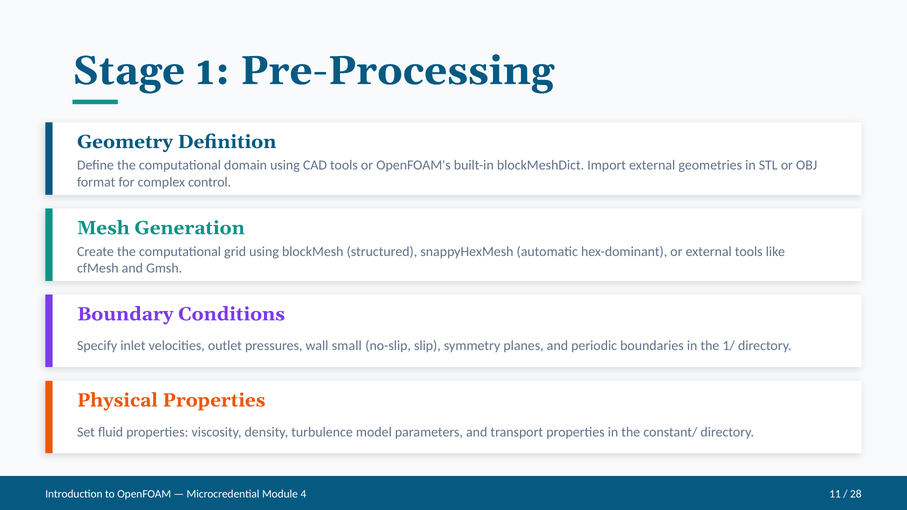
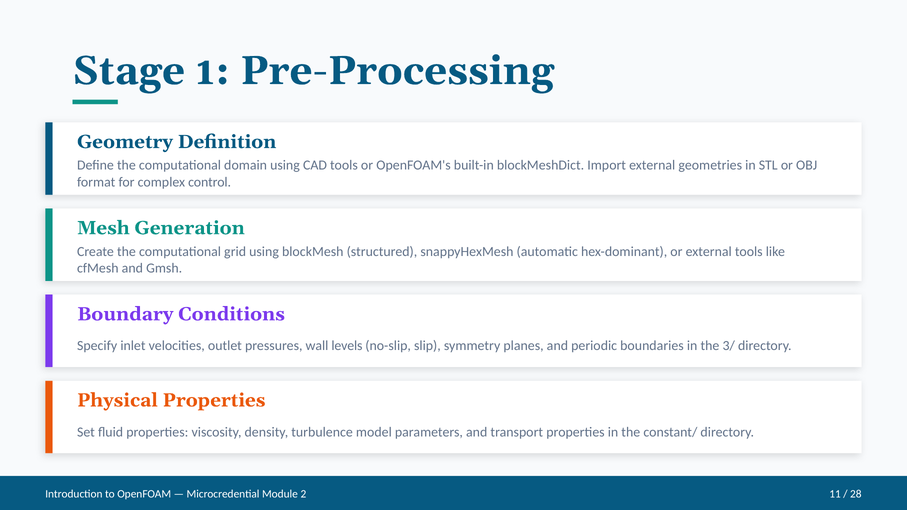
small: small -> levels
1/: 1/ -> 3/
4: 4 -> 2
